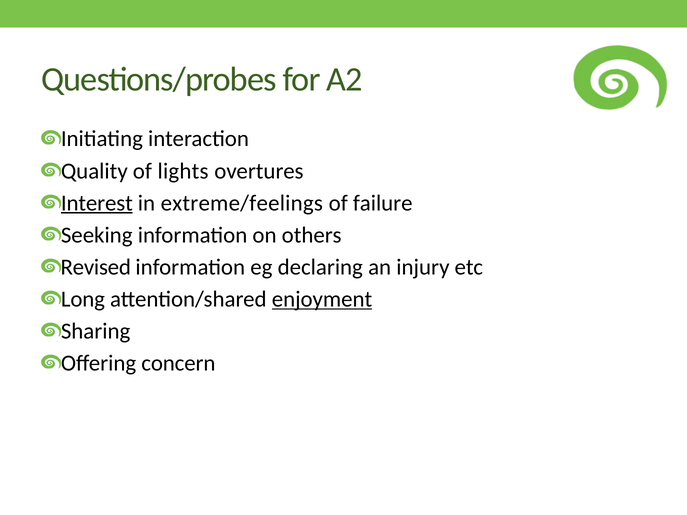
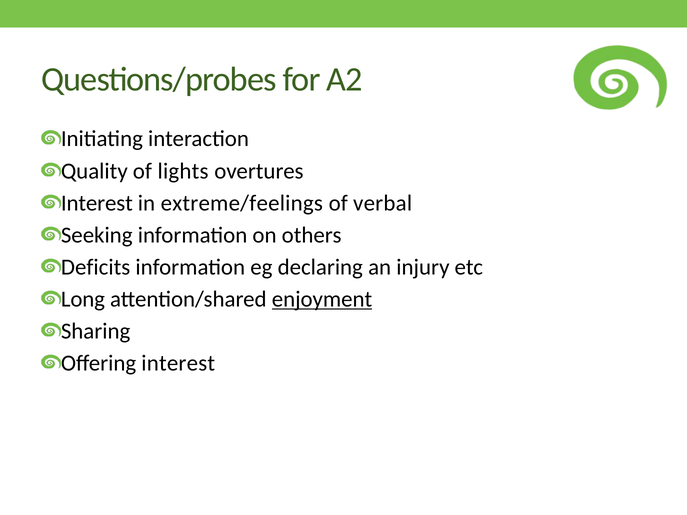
Interest at (97, 203) underline: present -> none
failure: failure -> verbal
Revised: Revised -> Deficits
Offering concern: concern -> interest
